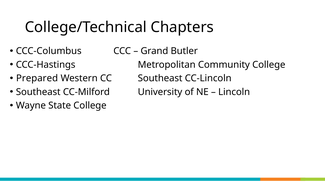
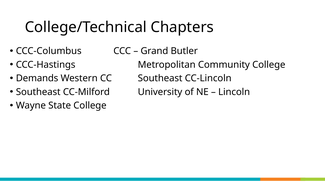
Prepared: Prepared -> Demands
